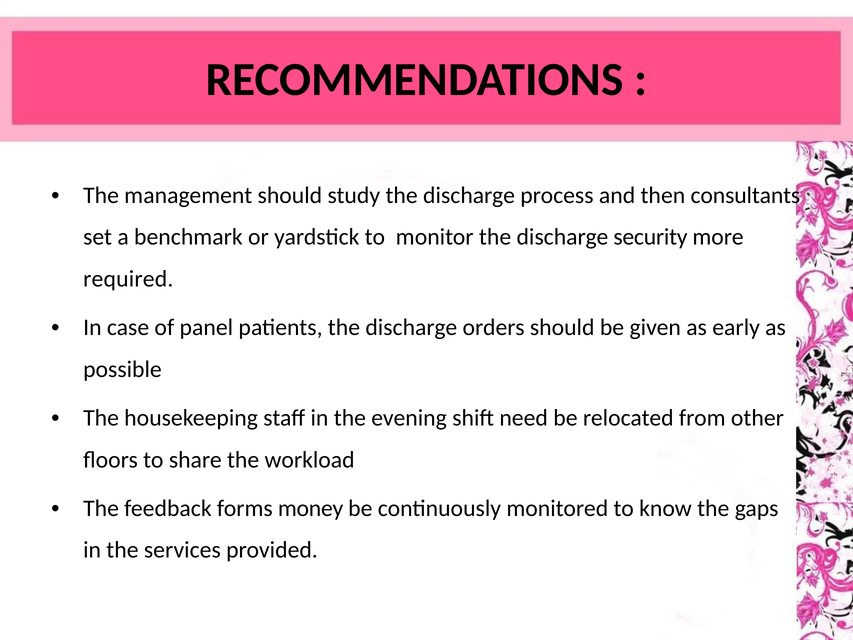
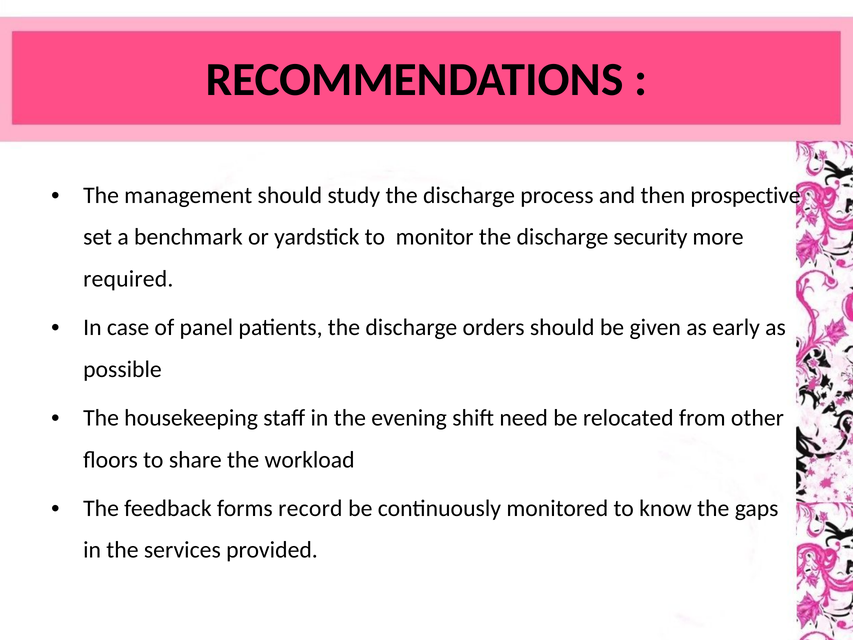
consultants: consultants -> prospective
money: money -> record
